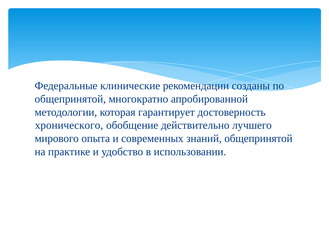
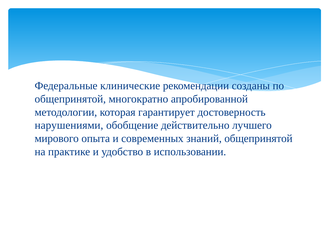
хронического: хронического -> нарушениями
